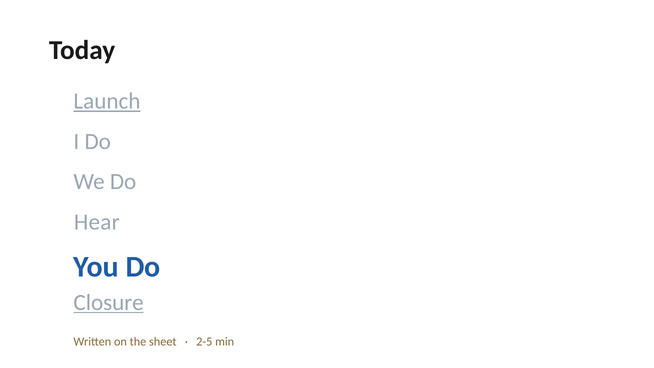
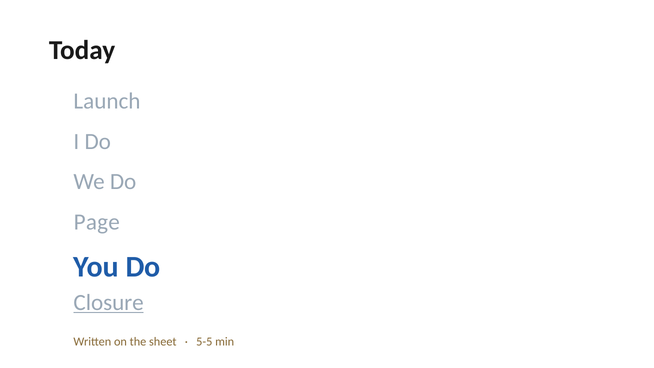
Launch underline: present -> none
Hear: Hear -> Page
2-5: 2-5 -> 5-5
